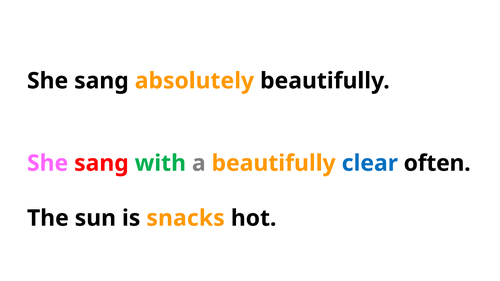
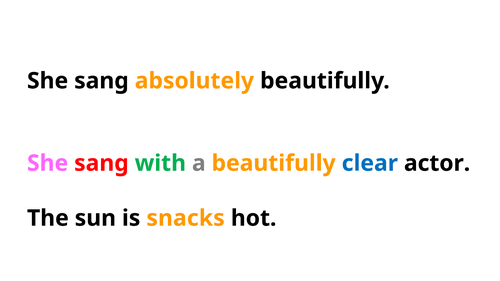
often: often -> actor
